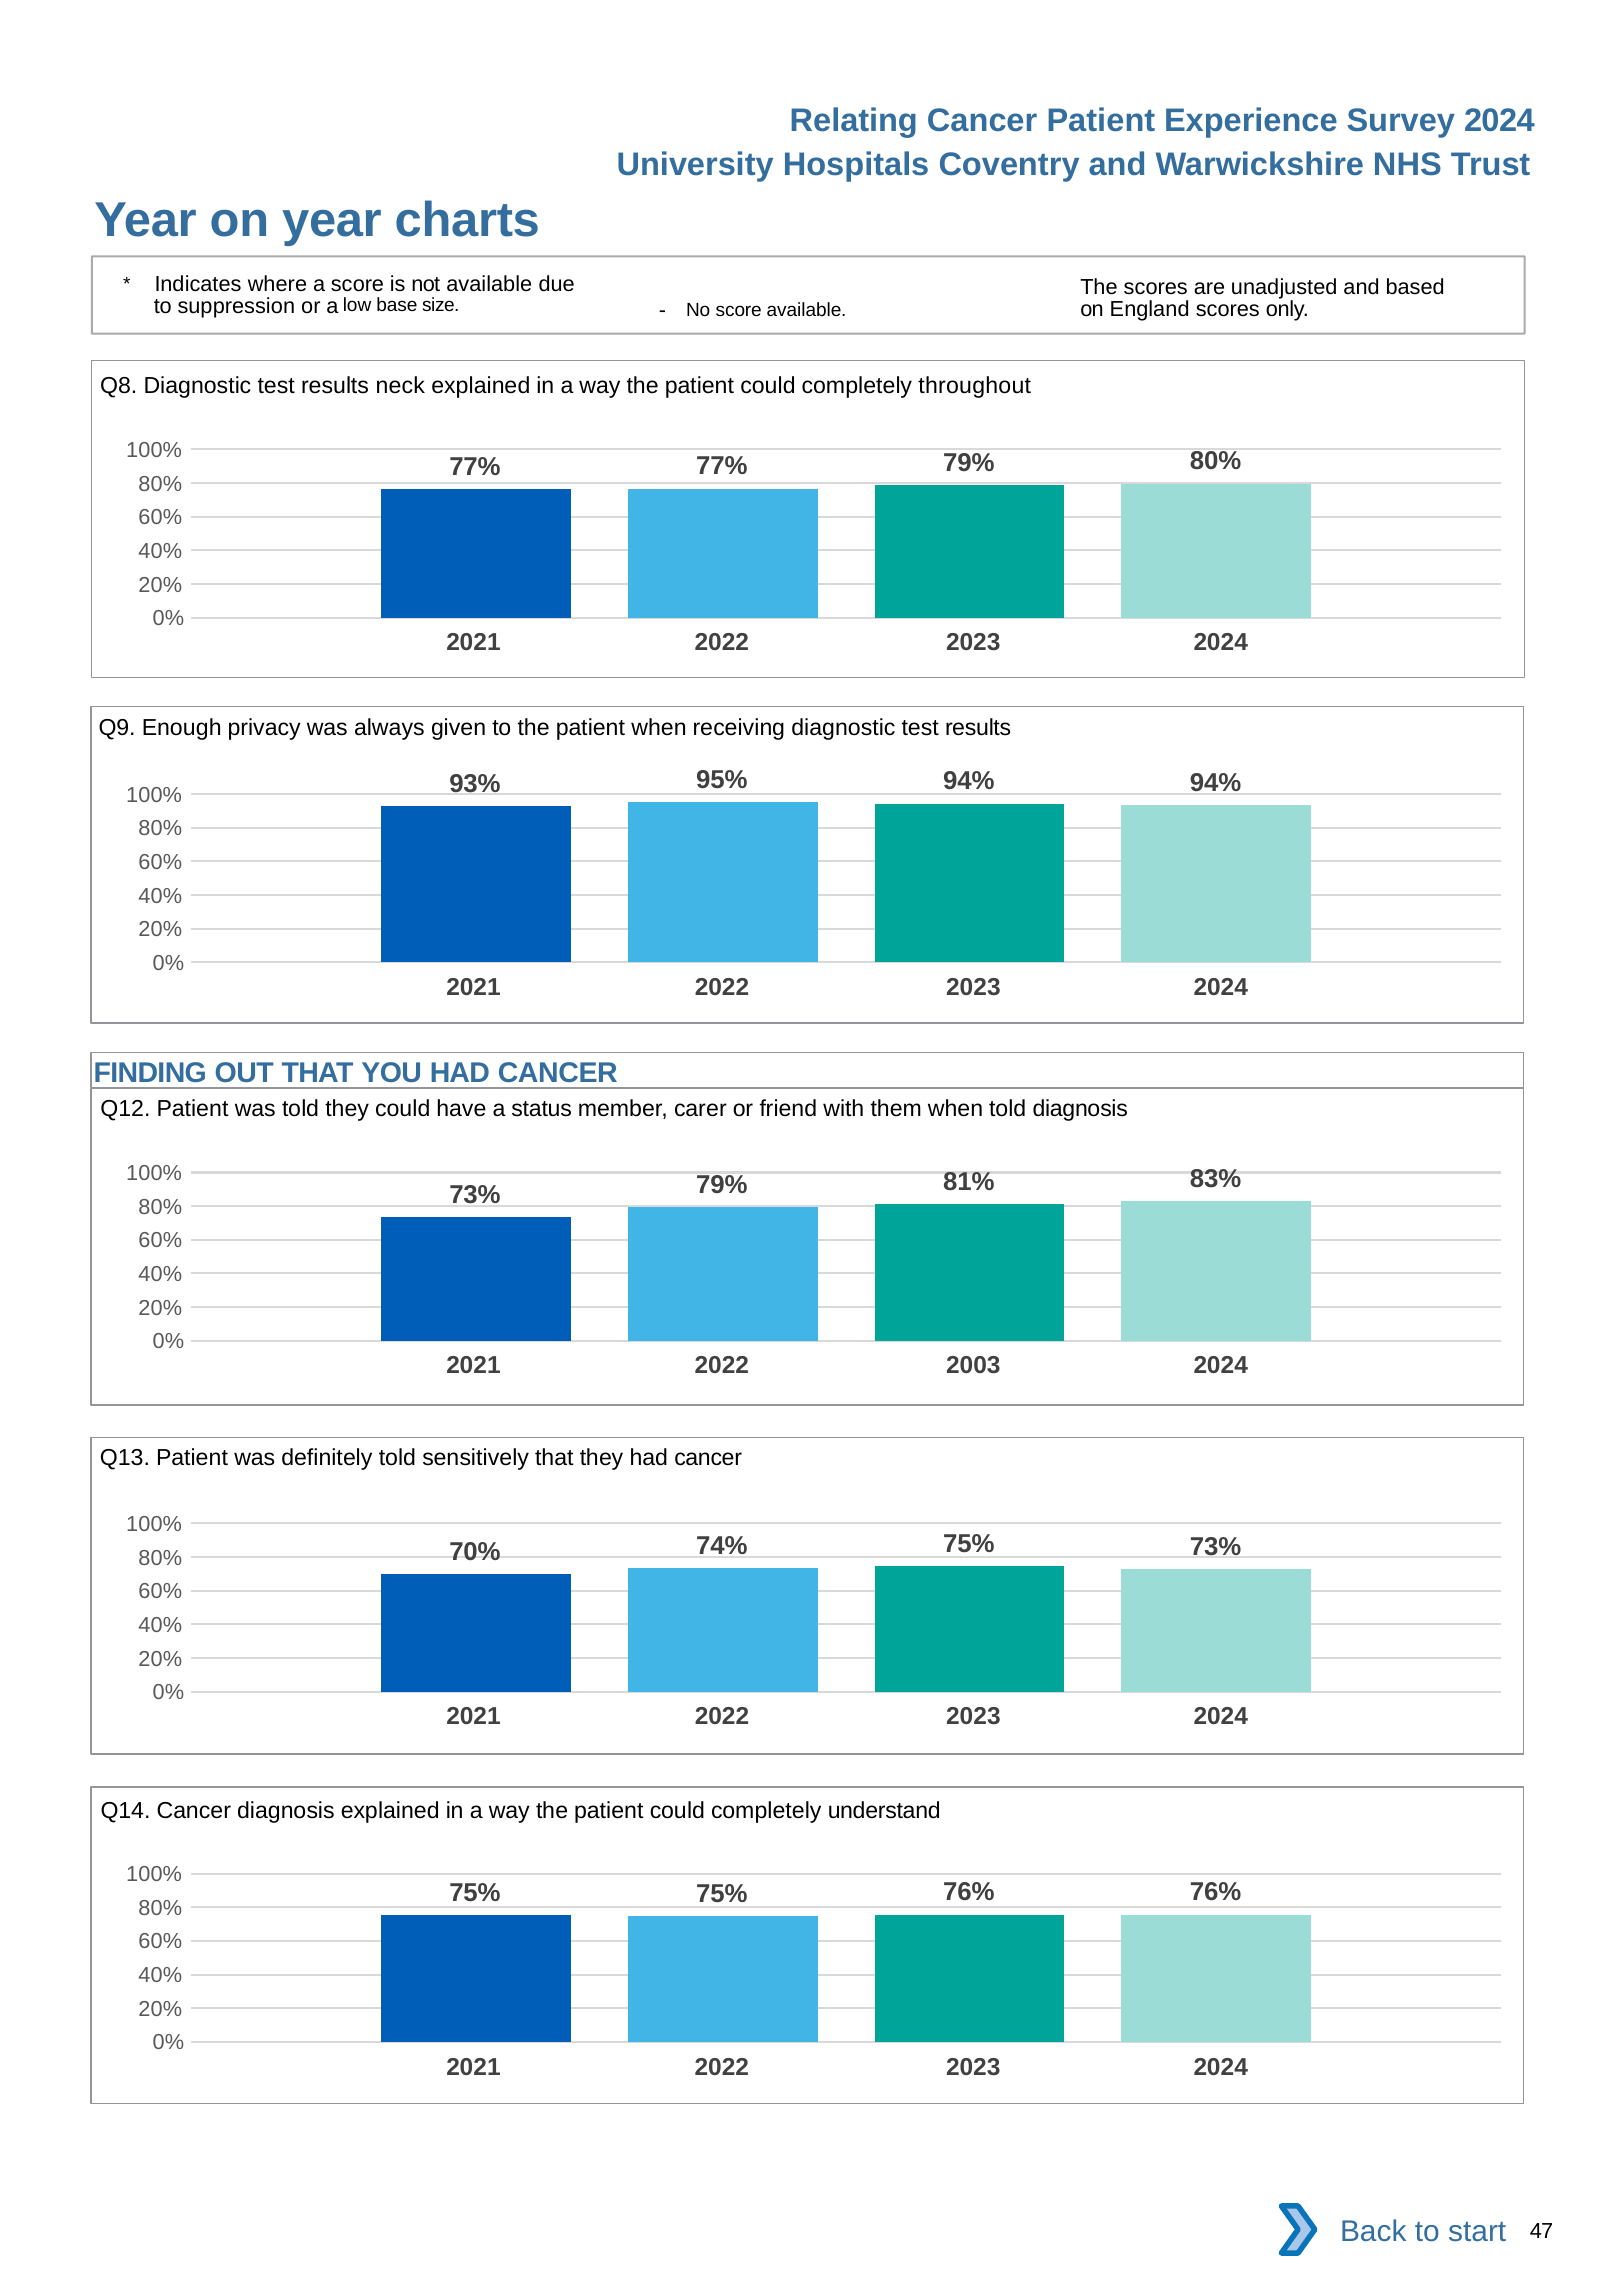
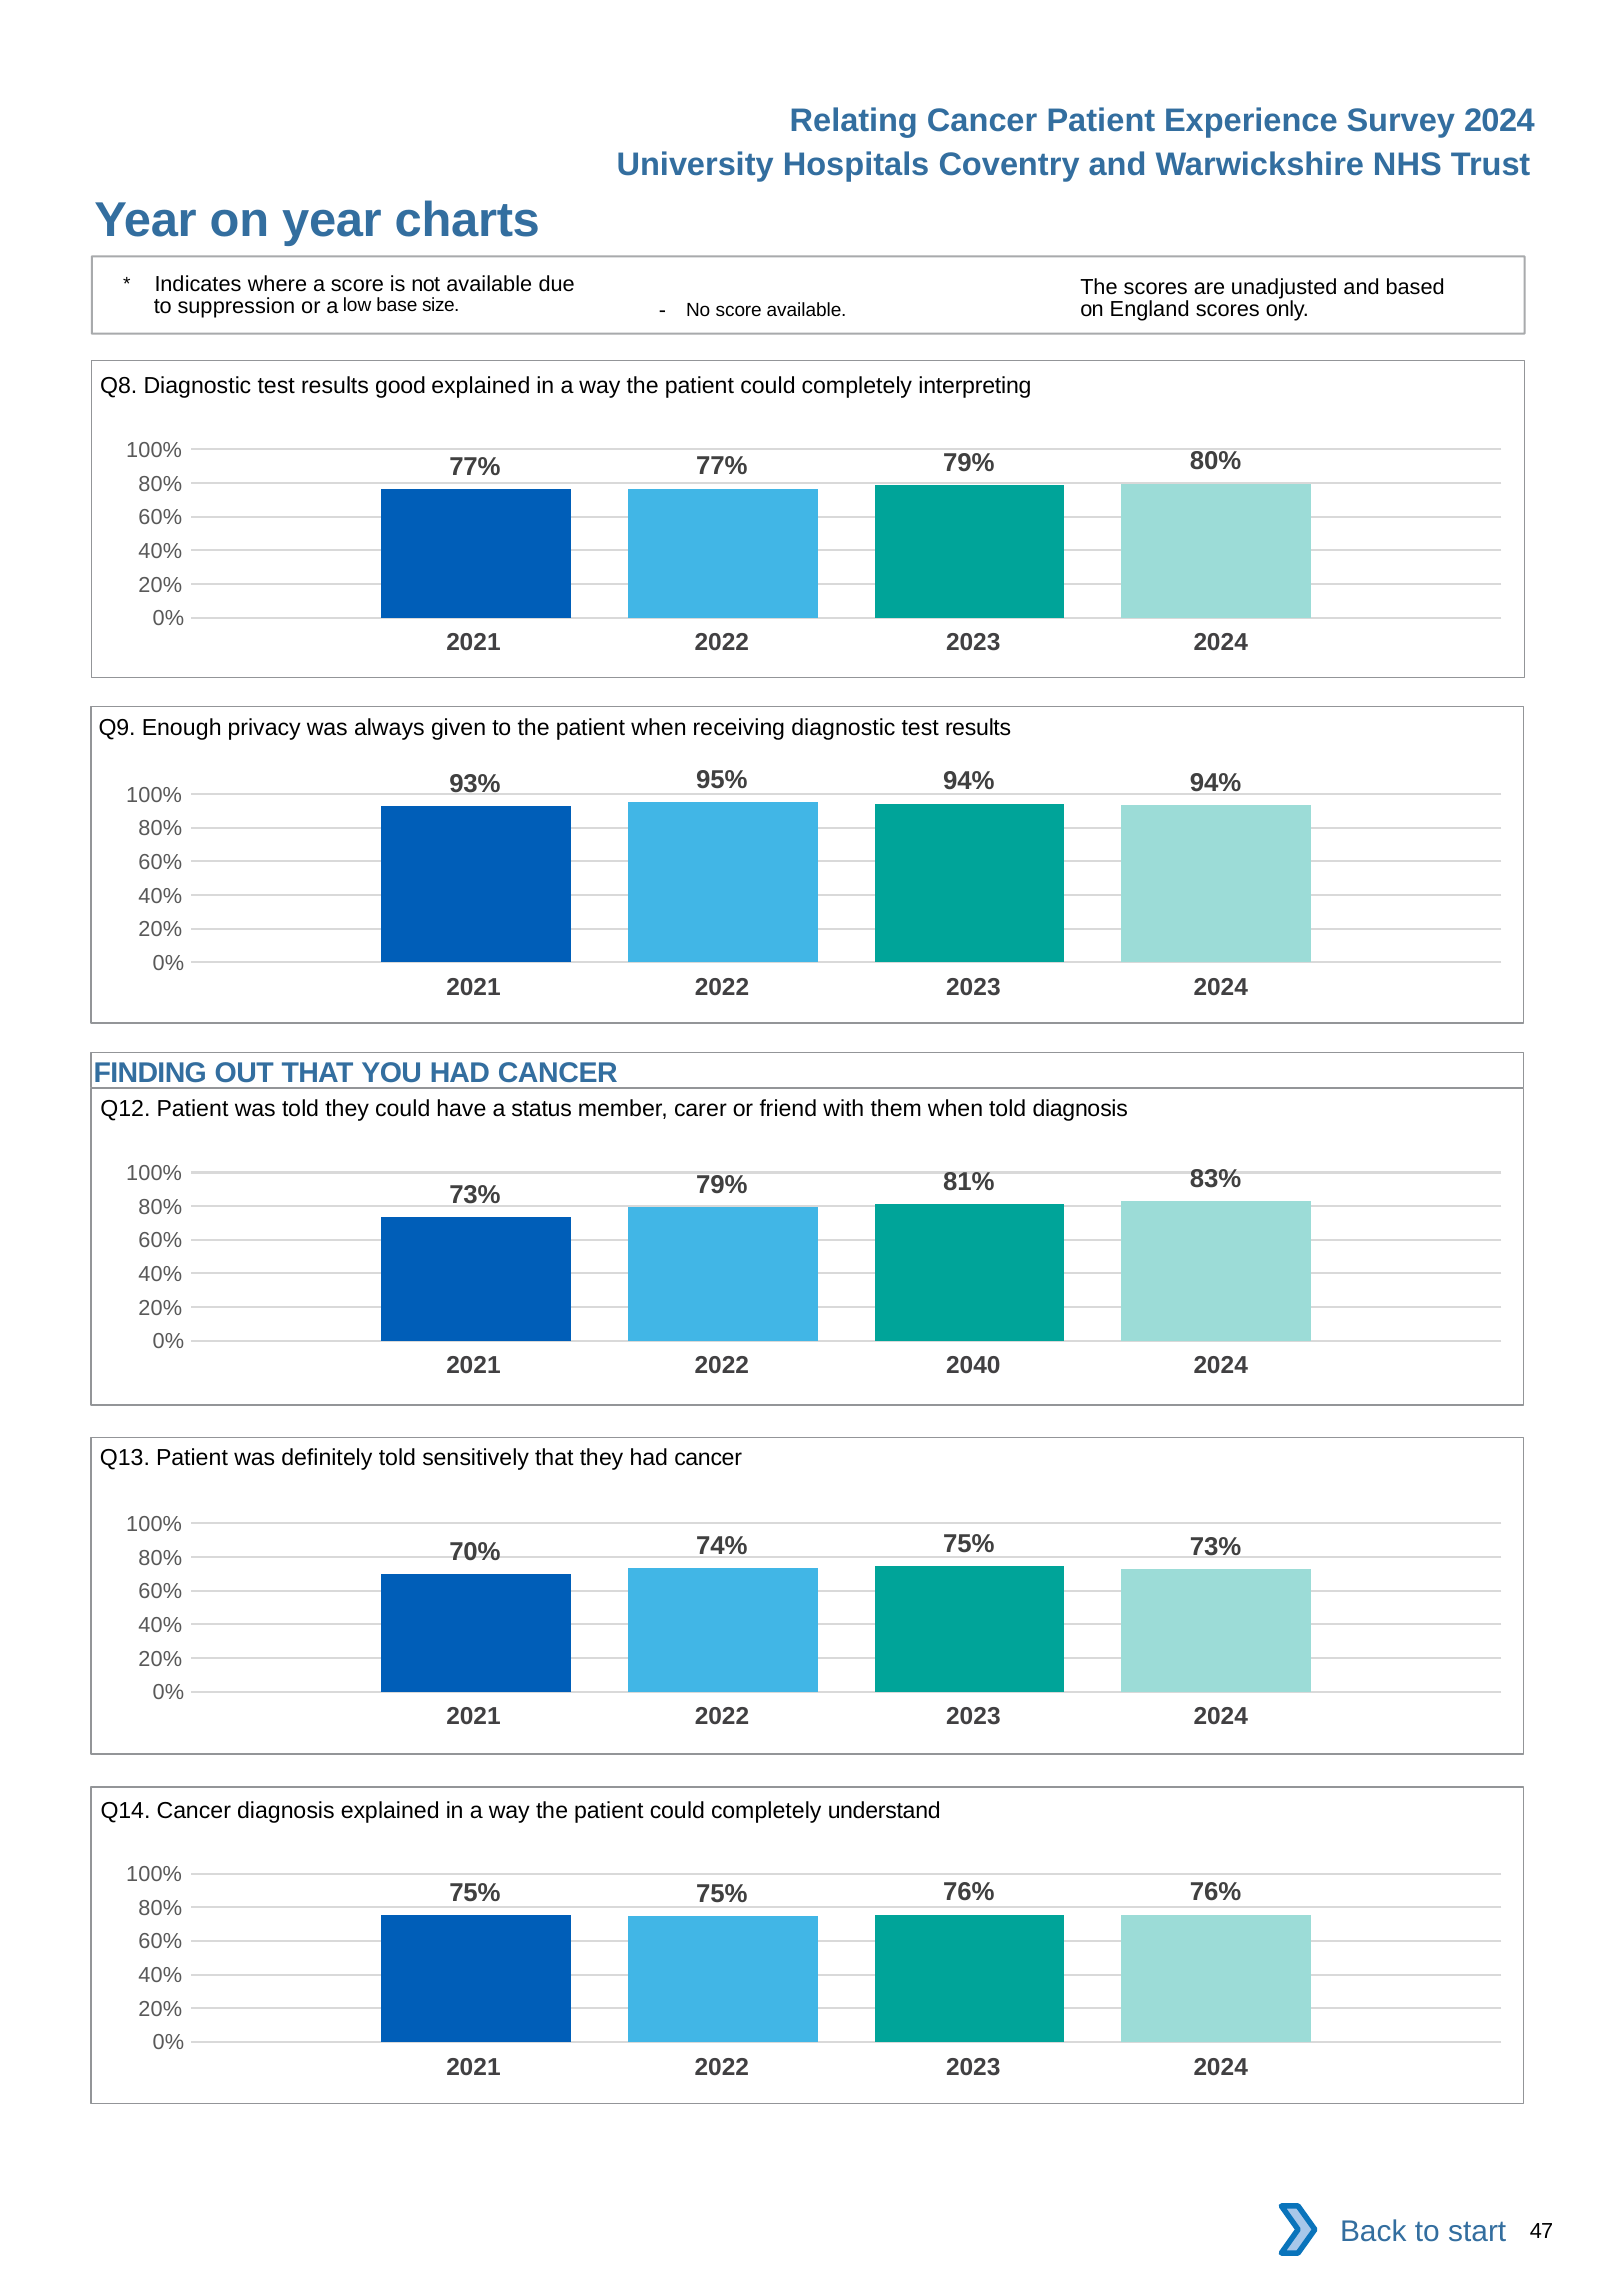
neck: neck -> good
throughout: throughout -> interpreting
2003: 2003 -> 2040
